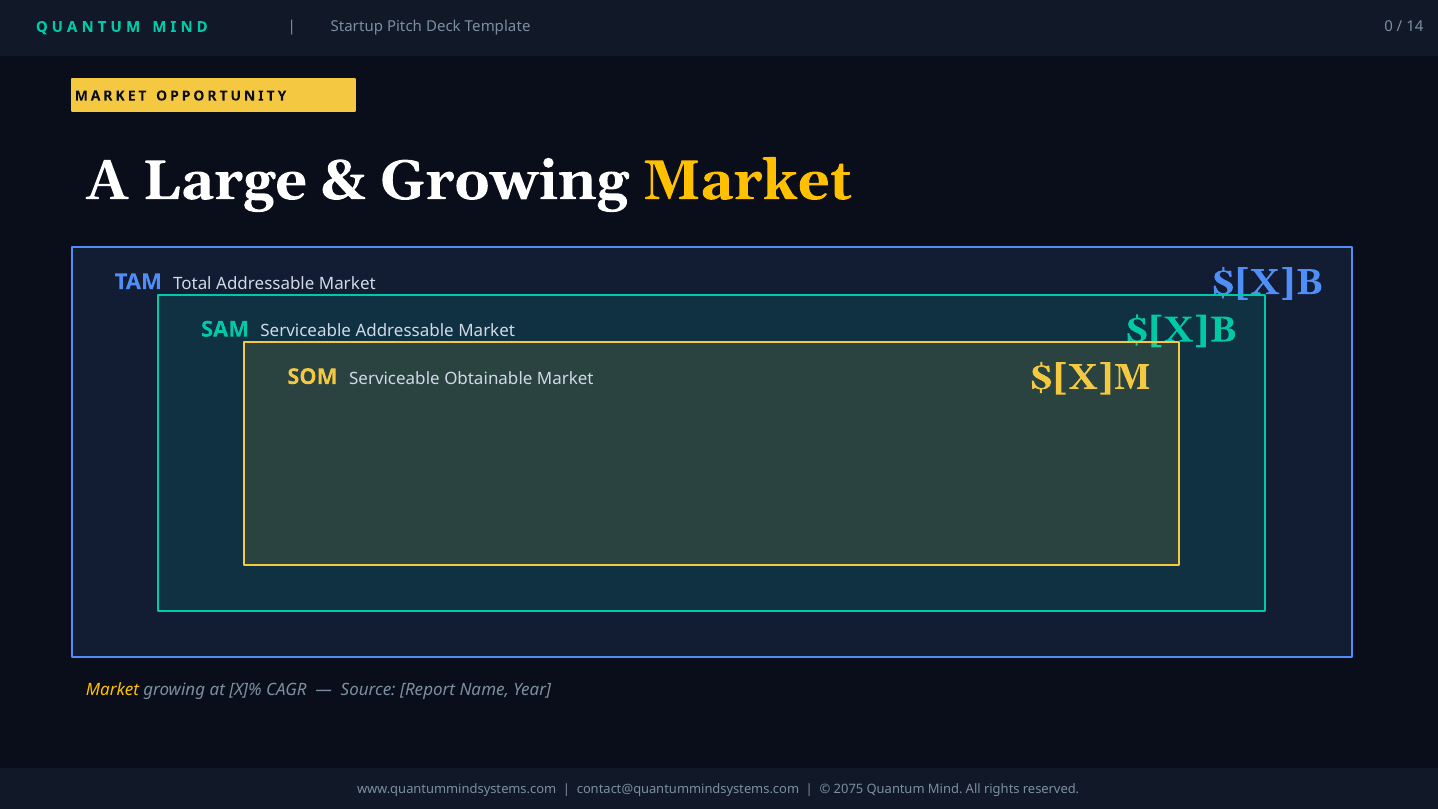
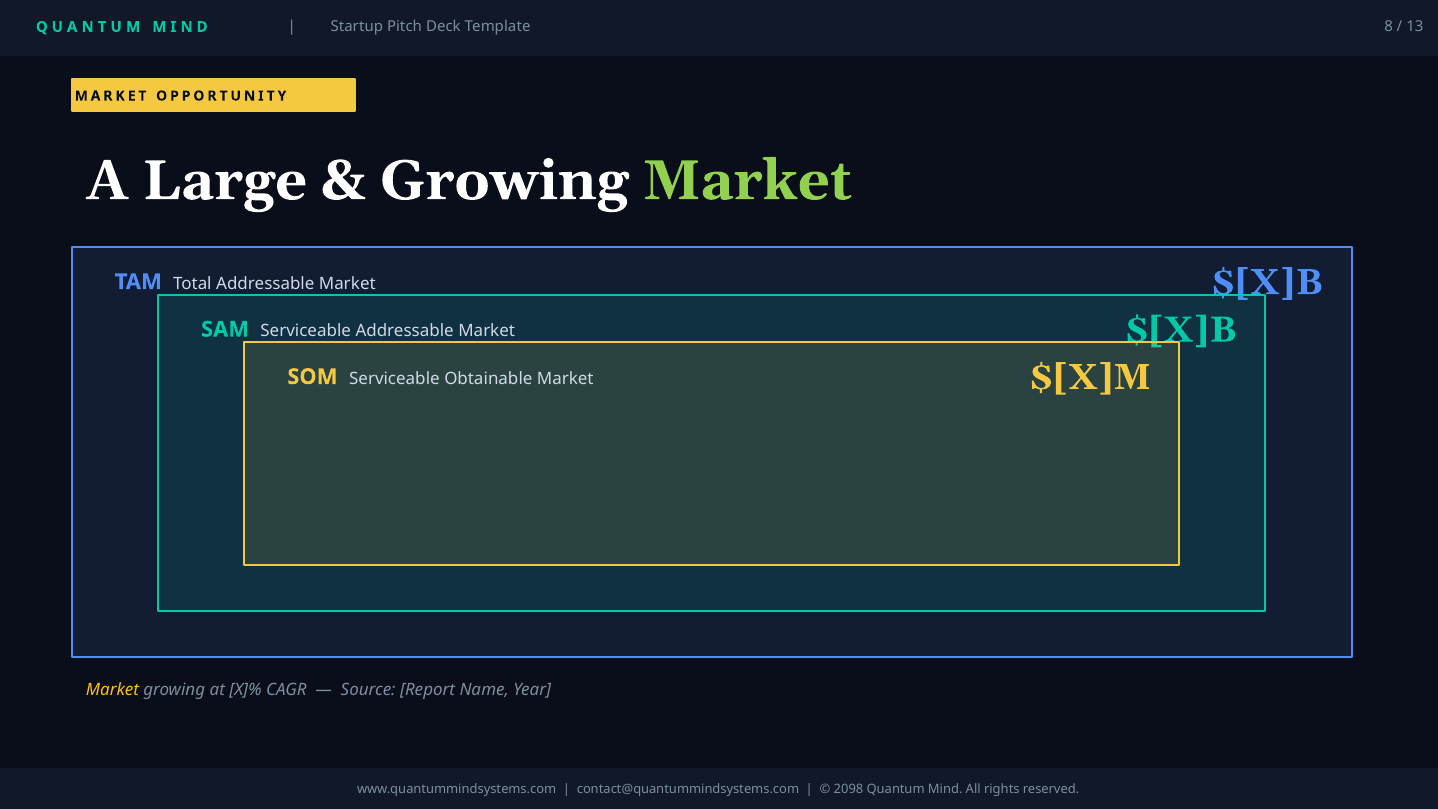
0: 0 -> 8
14: 14 -> 13
Market at (747, 181) colour: yellow -> light green
2075: 2075 -> 2098
